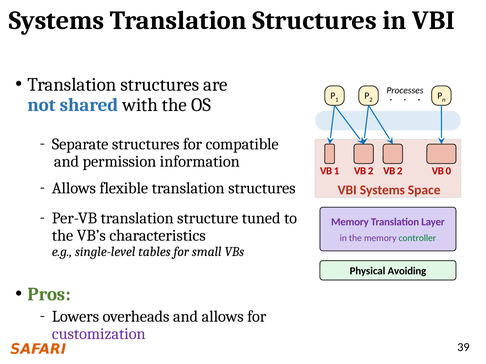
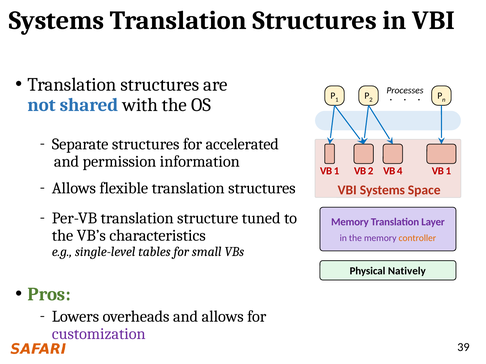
compatible: compatible -> accelerated
2 VB 2: 2 -> 4
0 at (448, 171): 0 -> 1
controller colour: green -> orange
Avoiding: Avoiding -> Natively
